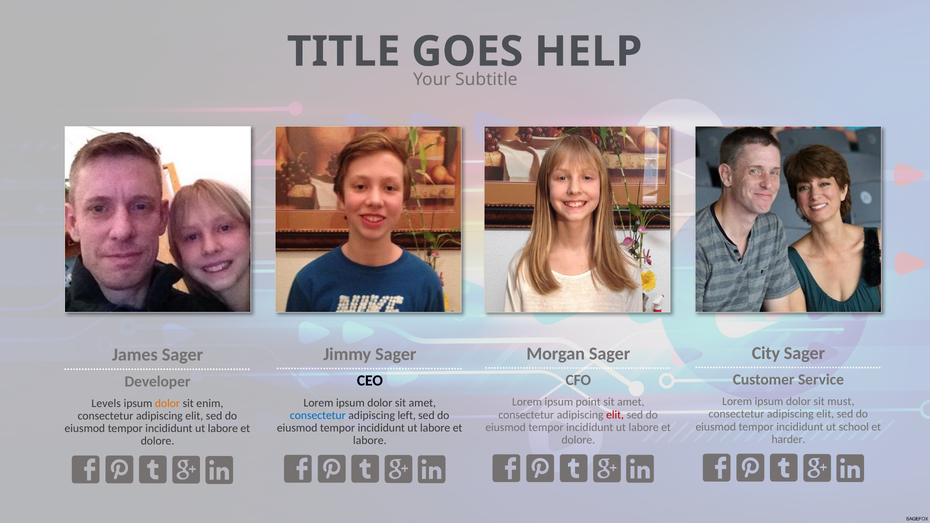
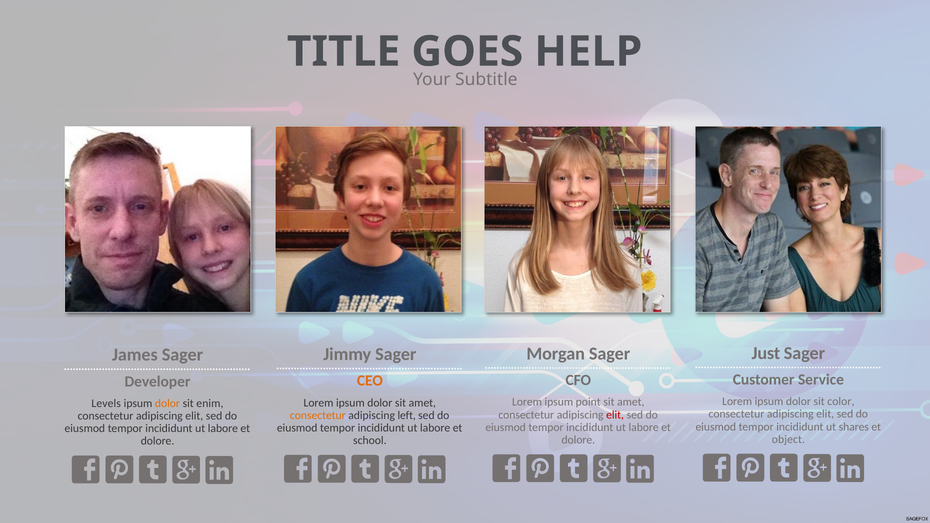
City: City -> Just
CEO colour: black -> orange
must: must -> color
consectetur at (318, 415) colour: blue -> orange
school: school -> shares
harder: harder -> object
labore at (370, 440): labore -> school
